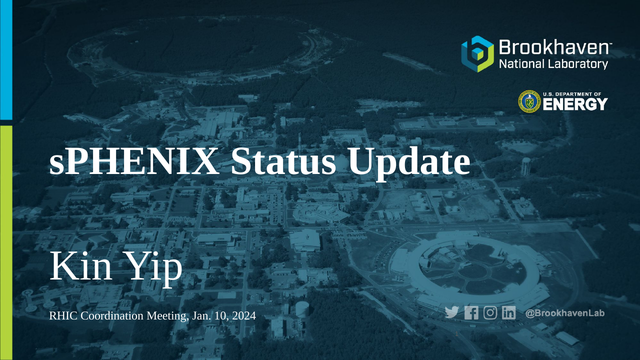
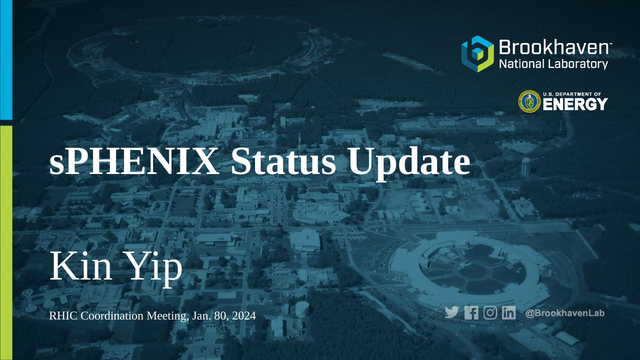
10: 10 -> 80
